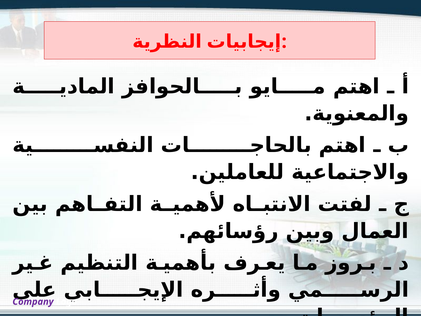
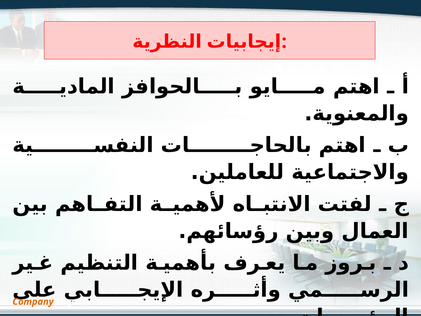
Company colour: purple -> orange
